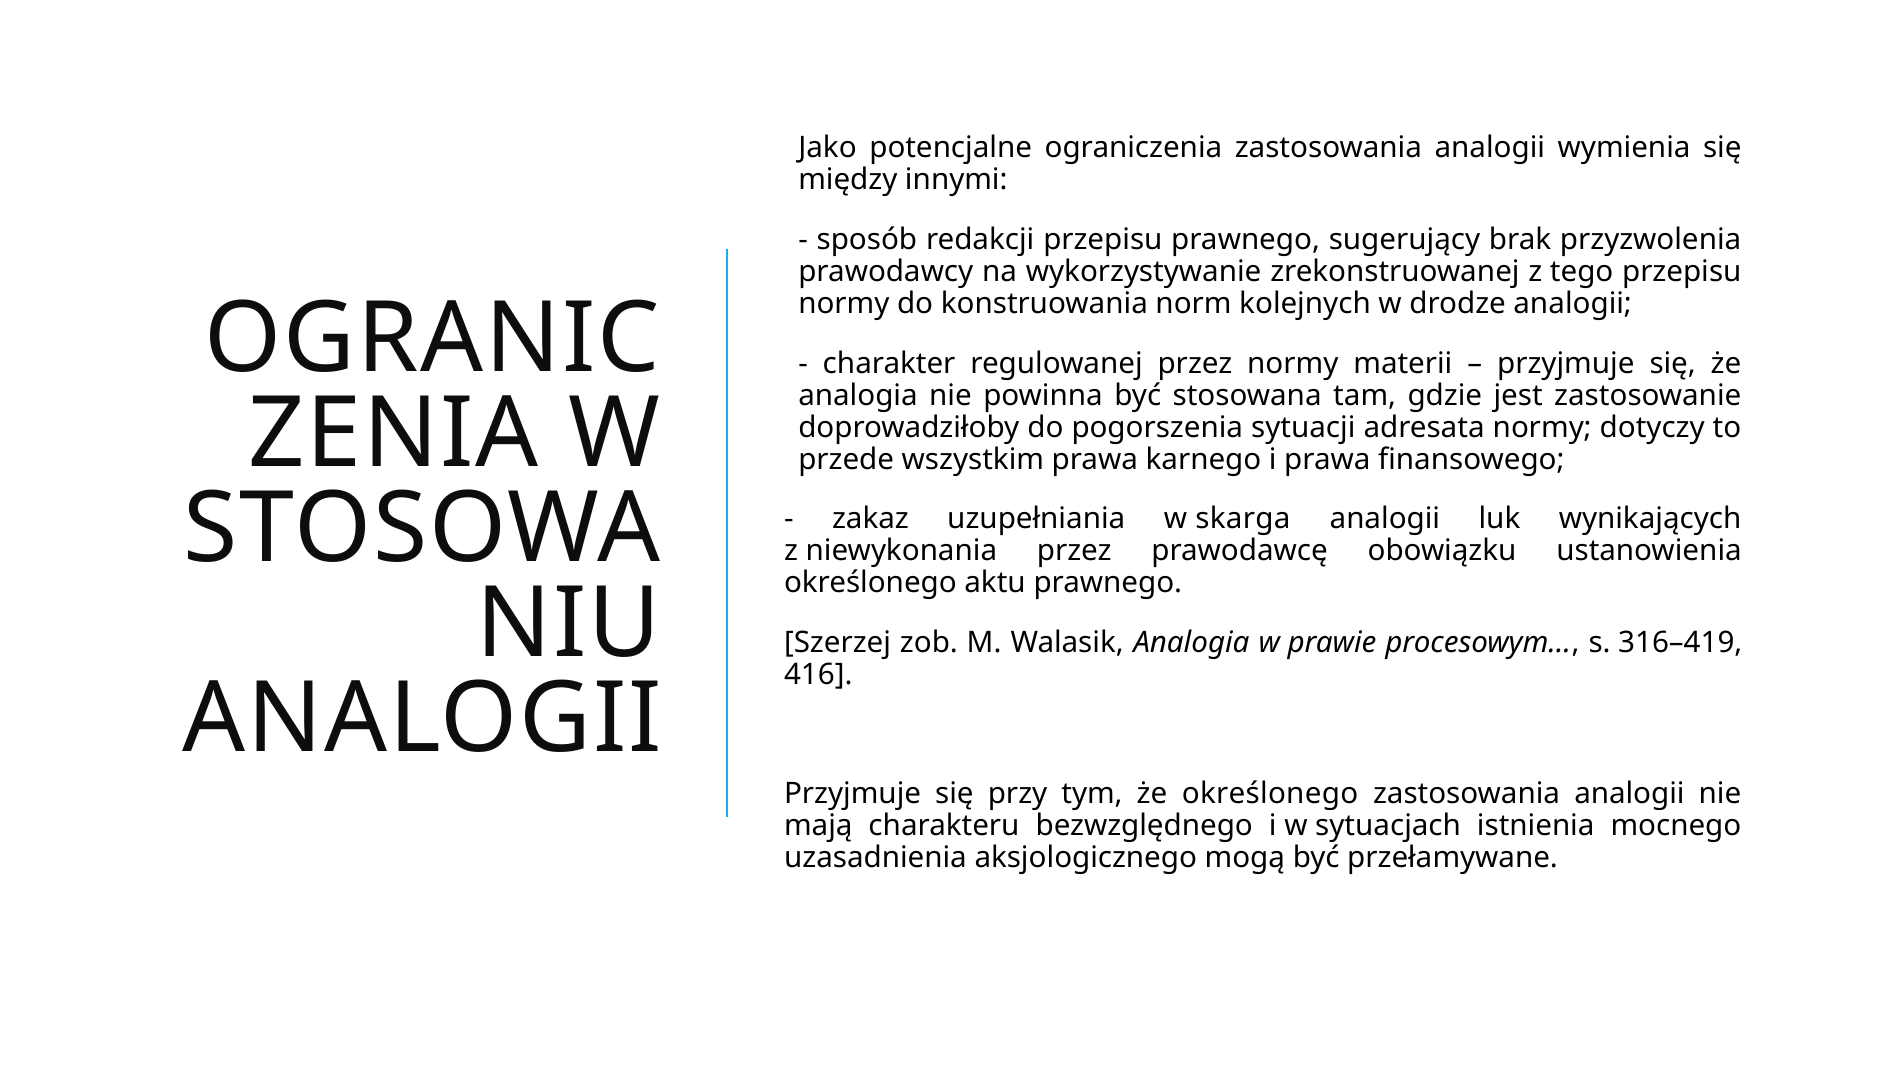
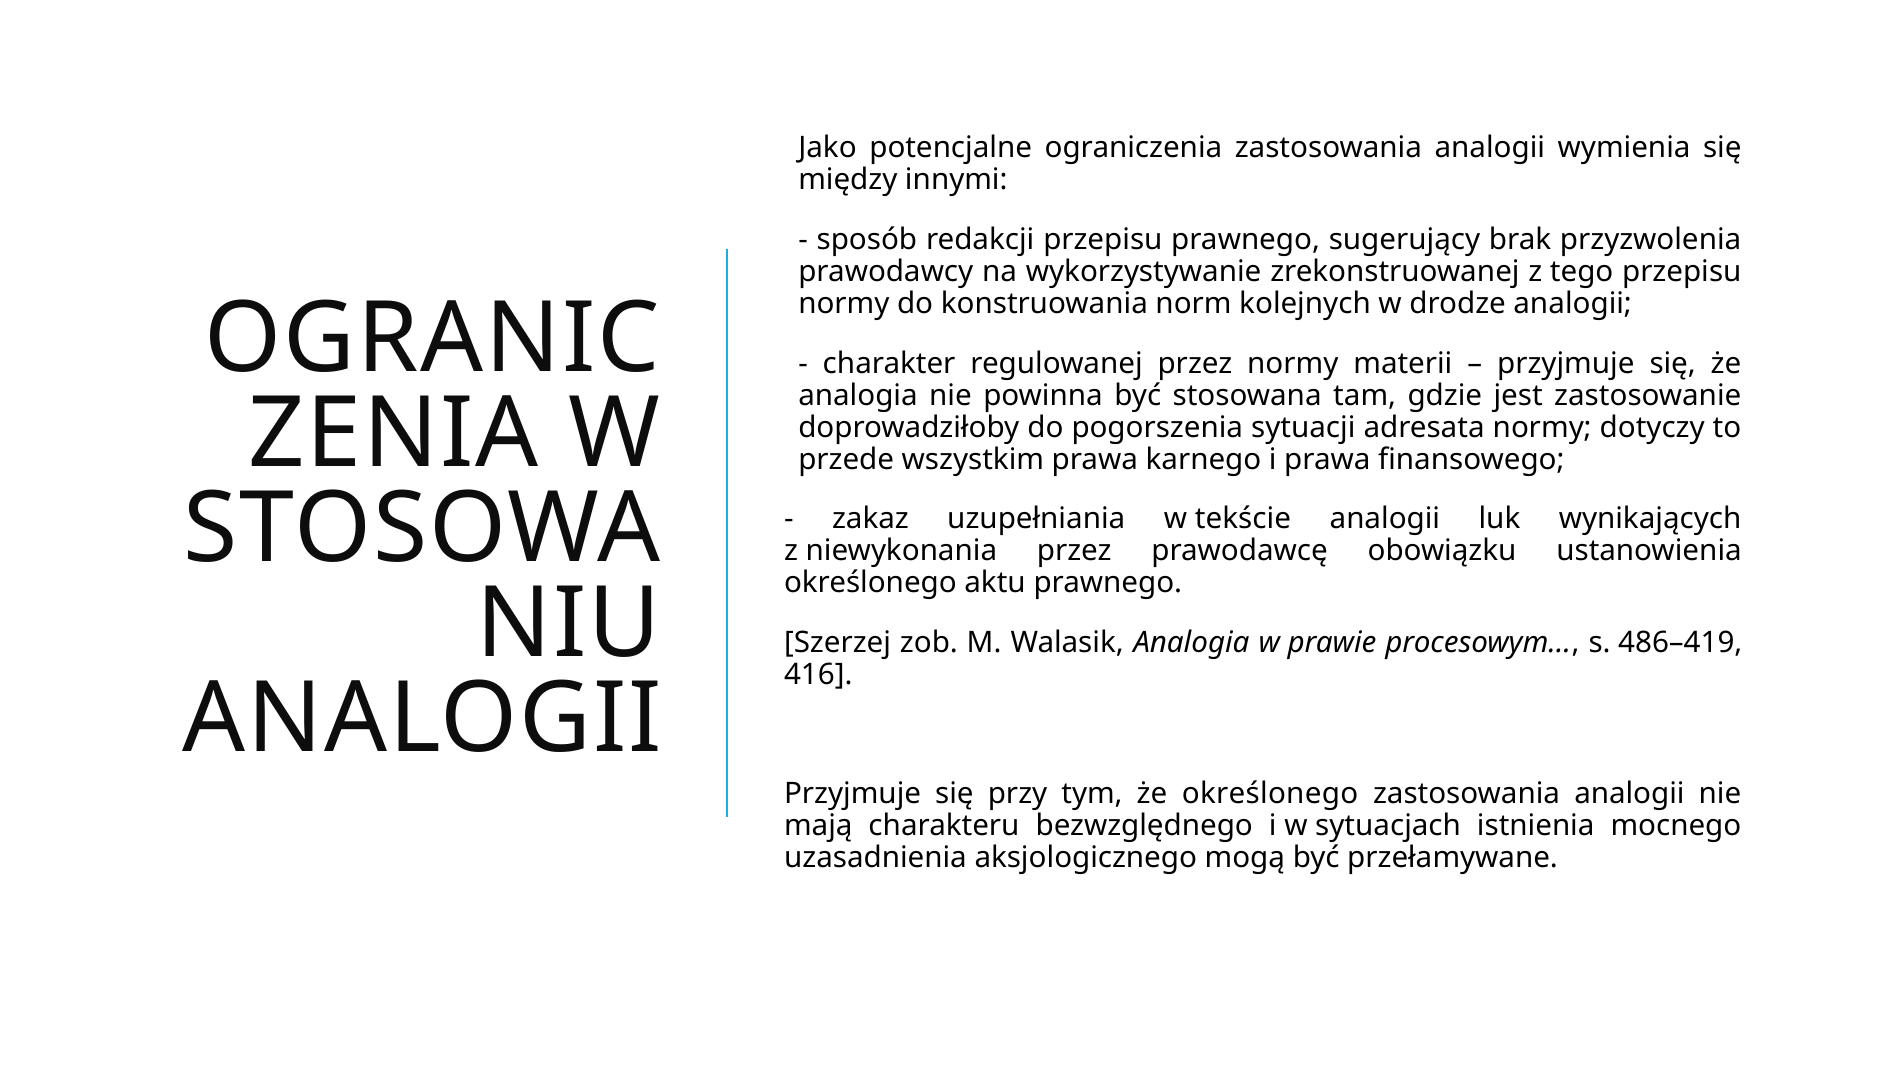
skarga: skarga -> tekście
316–419: 316–419 -> 486–419
